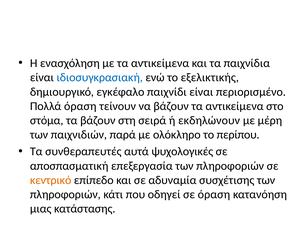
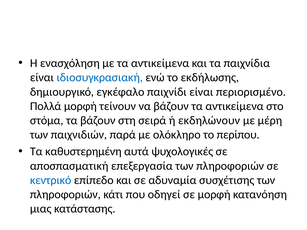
εξελικτικής: εξελικτικής -> εκδήλωσης
Πολλά όραση: όραση -> μορφή
συνθεραπευτές: συνθεραπευτές -> καθυστερημένη
κεντρικό colour: orange -> blue
σε όραση: όραση -> μορφή
